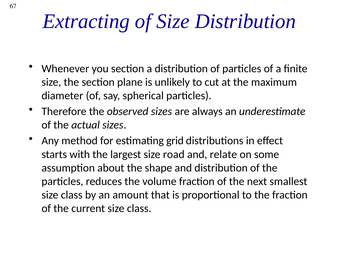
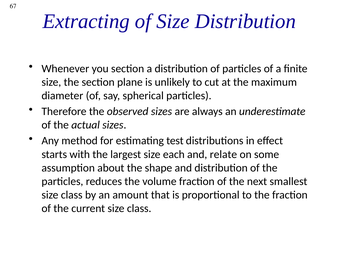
grid: grid -> test
road: road -> each
